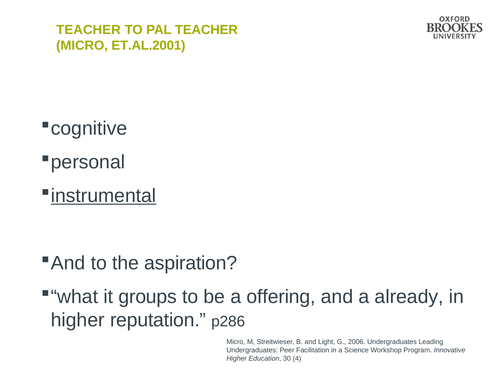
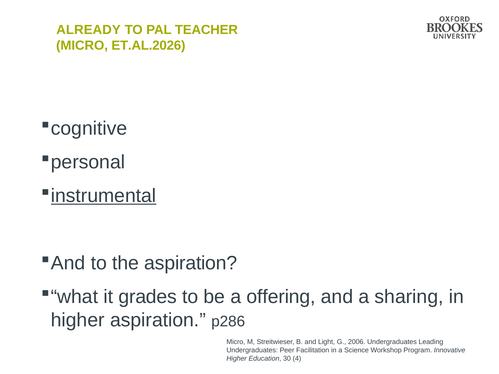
TEACHER at (89, 30): TEACHER -> ALREADY
ET.AL.2001: ET.AL.2001 -> ET.AL.2026
groups: groups -> grades
already: already -> sharing
higher reputation: reputation -> aspiration
